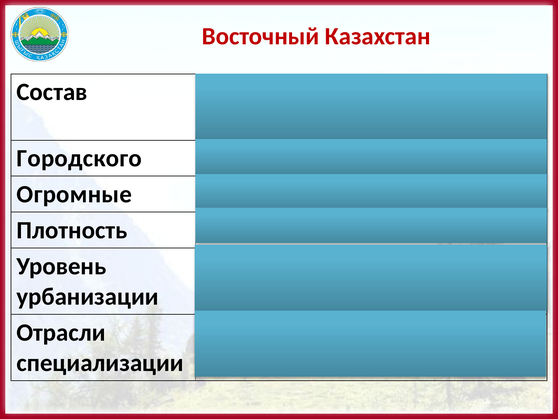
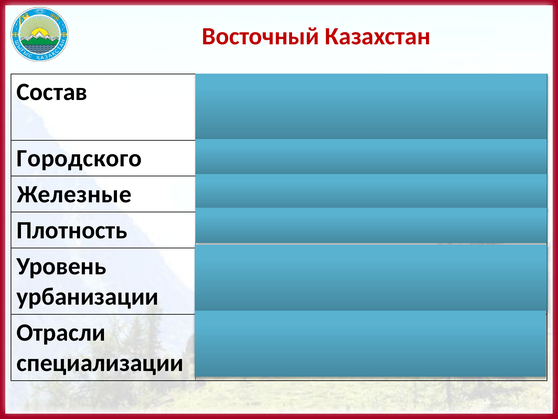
Огромные: Огромные -> Железные
